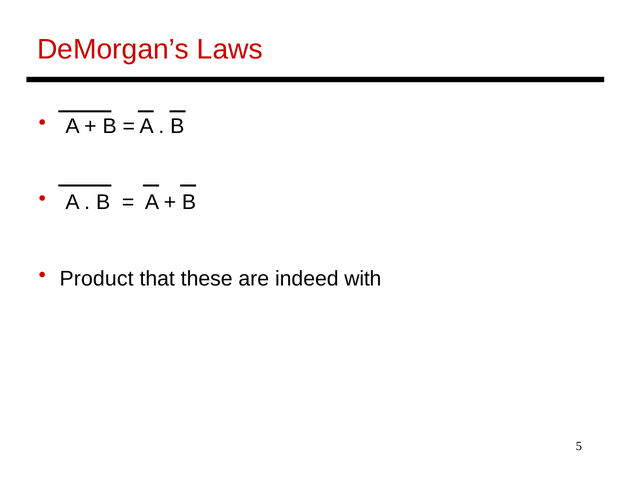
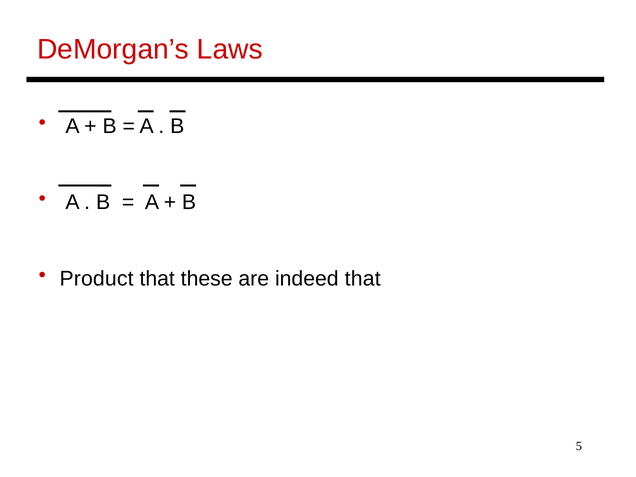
indeed with: with -> that
